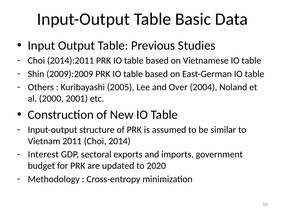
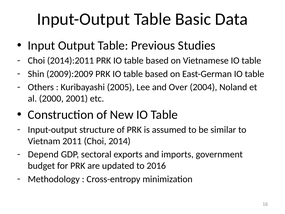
Interest: Interest -> Depend
2020: 2020 -> 2016
